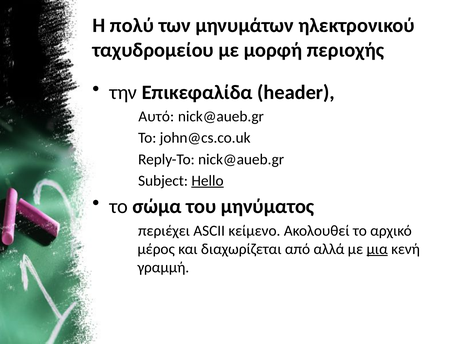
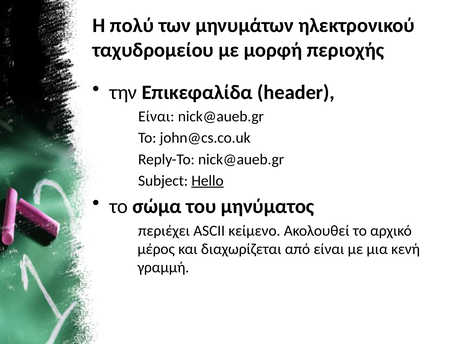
Αυτό at (156, 116): Αυτό -> Είναι
από αλλά: αλλά -> είναι
μια underline: present -> none
